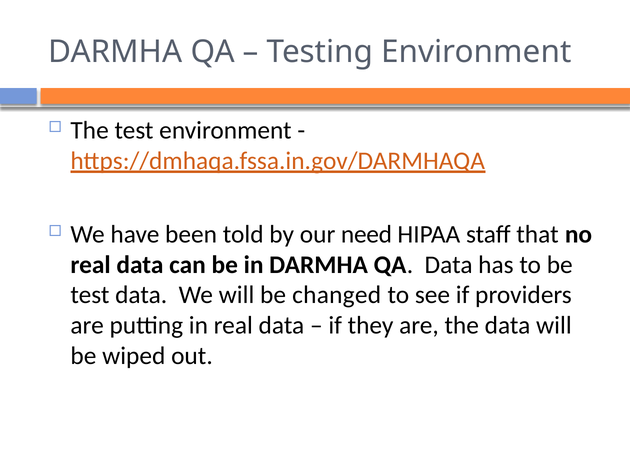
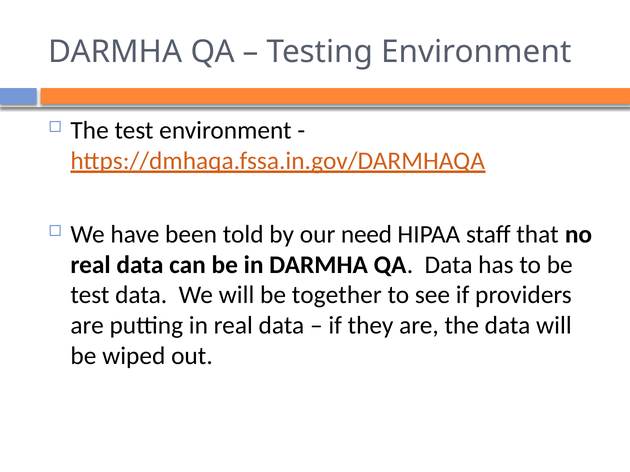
changed: changed -> together
